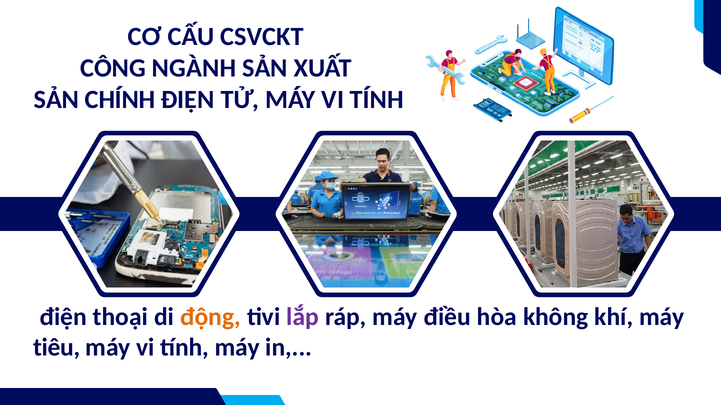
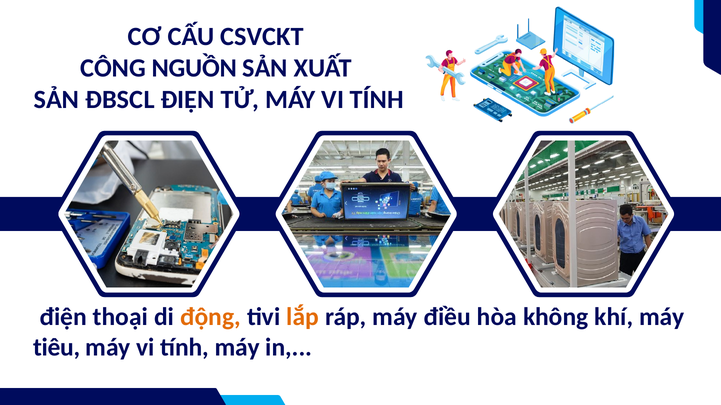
NGÀNH: NGÀNH -> NGUỒN
CHÍNH: CHÍNH -> ĐBSCL
lắp colour: purple -> orange
